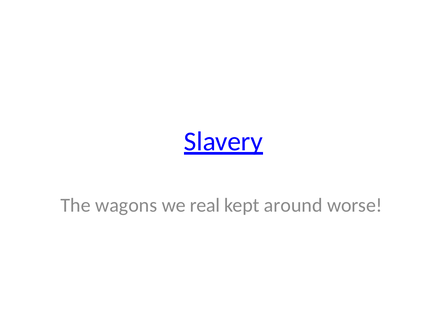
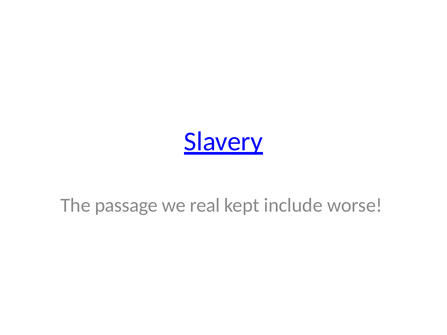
wagons: wagons -> passage
around: around -> include
